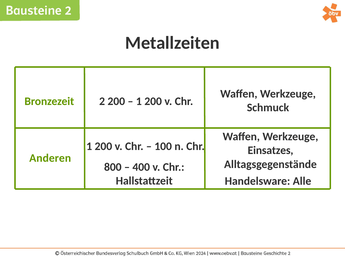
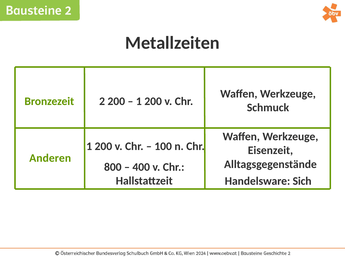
Einsatzes: Einsatzes -> Eisenzeit
Alle: Alle -> Sich
